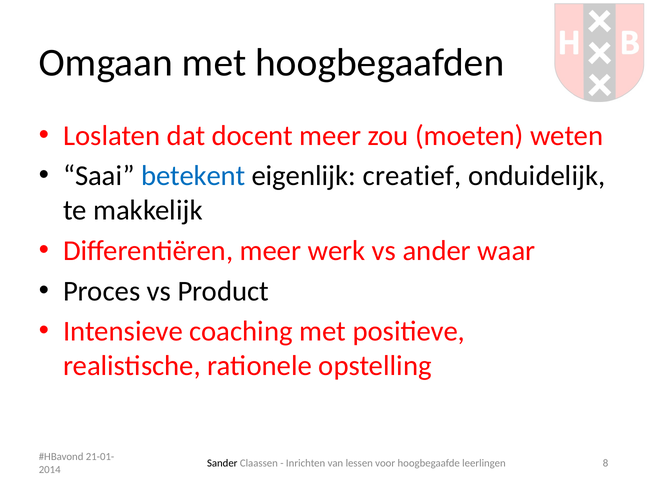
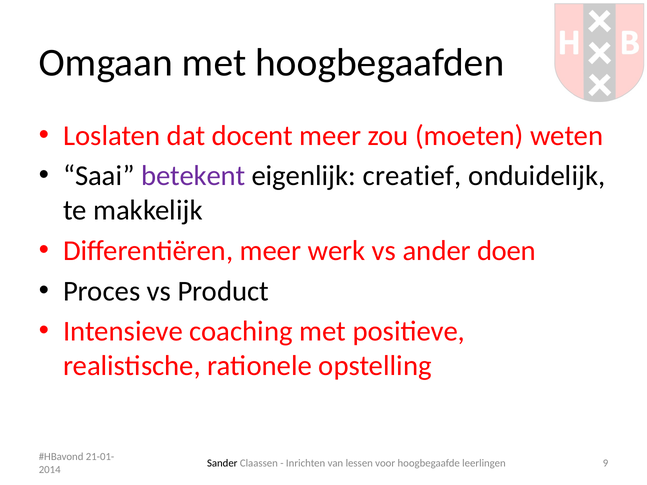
betekent colour: blue -> purple
waar: waar -> doen
8: 8 -> 9
